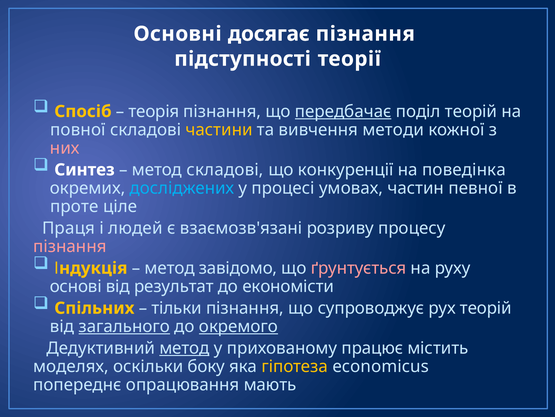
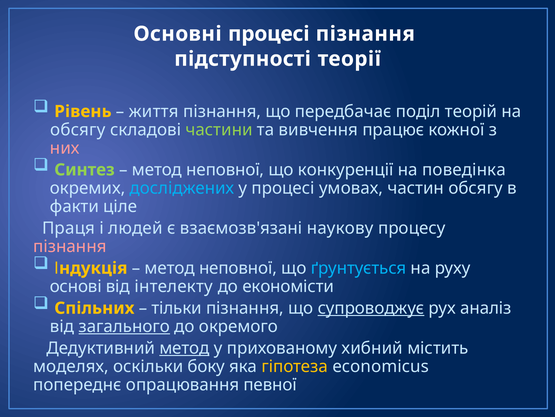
Основні досягає: досягає -> процесі
Спосіб: Спосіб -> Рівень
теорія: теорія -> життя
передбачає underline: present -> none
повної at (78, 130): повної -> обсягу
частини colour: yellow -> light green
методи: методи -> працює
Синтез colour: white -> light green
складові at (225, 170): складові -> неповної
частин певної: певної -> обсягу
проте: проте -> факти
розриву: розриву -> наукову
завідомо at (238, 268): завідомо -> неповної
ґрунтується colour: pink -> light blue
результат: результат -> інтелекту
супроводжує underline: none -> present
рух теорій: теорій -> аналіз
окремого underline: present -> none
працює: працює -> хибний
мають: мають -> певної
